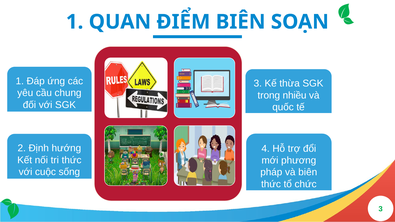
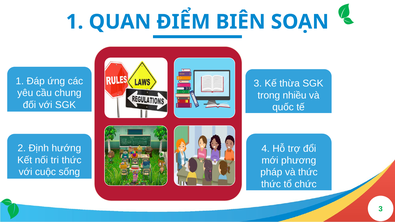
và biên: biên -> thức
